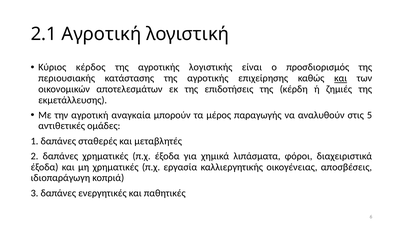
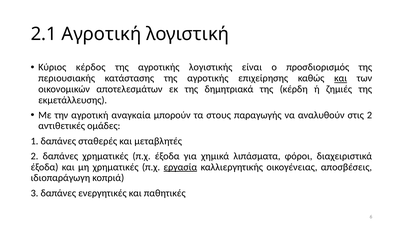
επιδοτήσεις: επιδοτήσεις -> δημητριακά
μέρος: μέρος -> στους
στις 5: 5 -> 2
εργασία underline: none -> present
